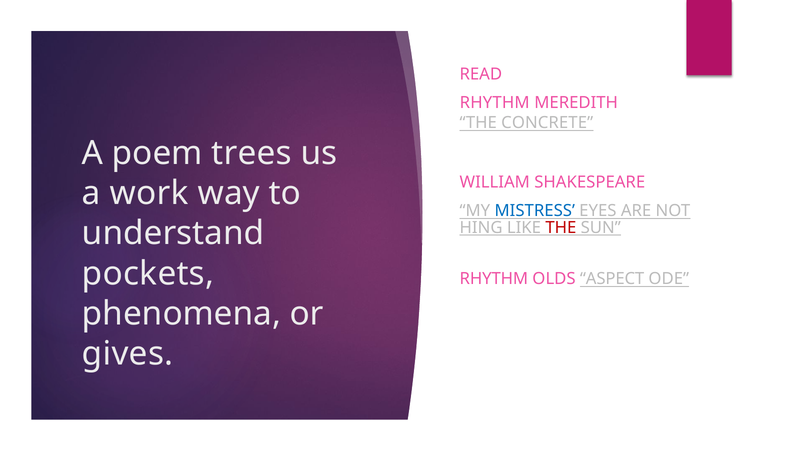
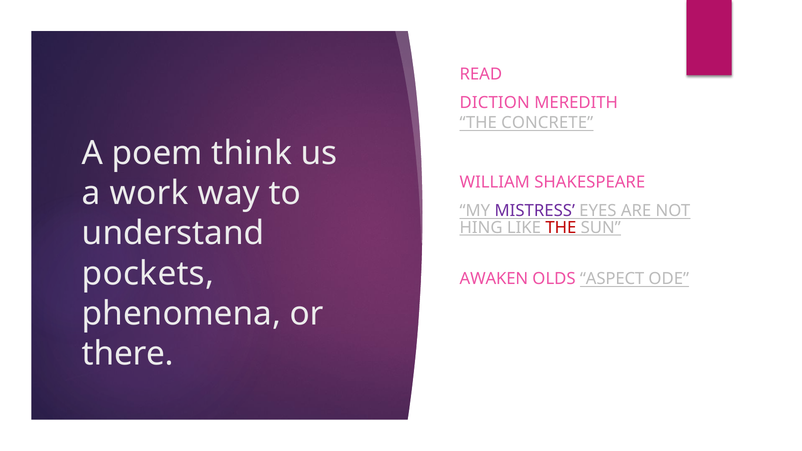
RHYTHM at (495, 103): RHYTHM -> DICTION
trees: trees -> think
MISTRESS colour: blue -> purple
RHYTHM at (494, 279): RHYTHM -> AWAKEN
gives: gives -> there
